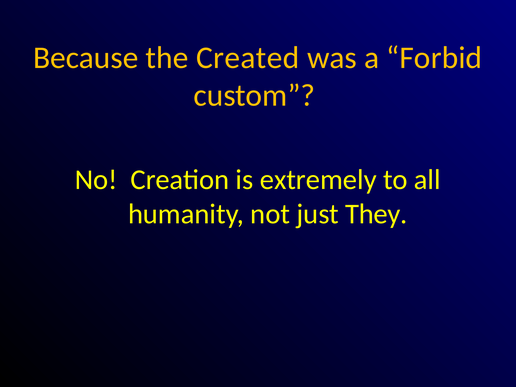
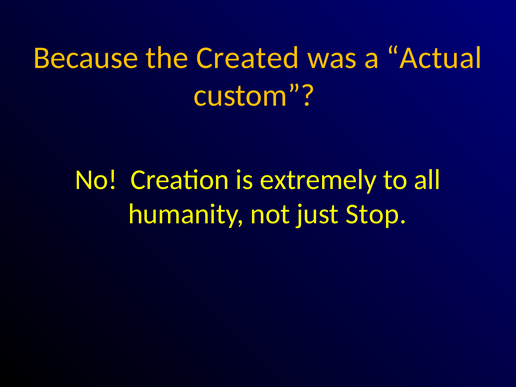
Forbid: Forbid -> Actual
They: They -> Stop
